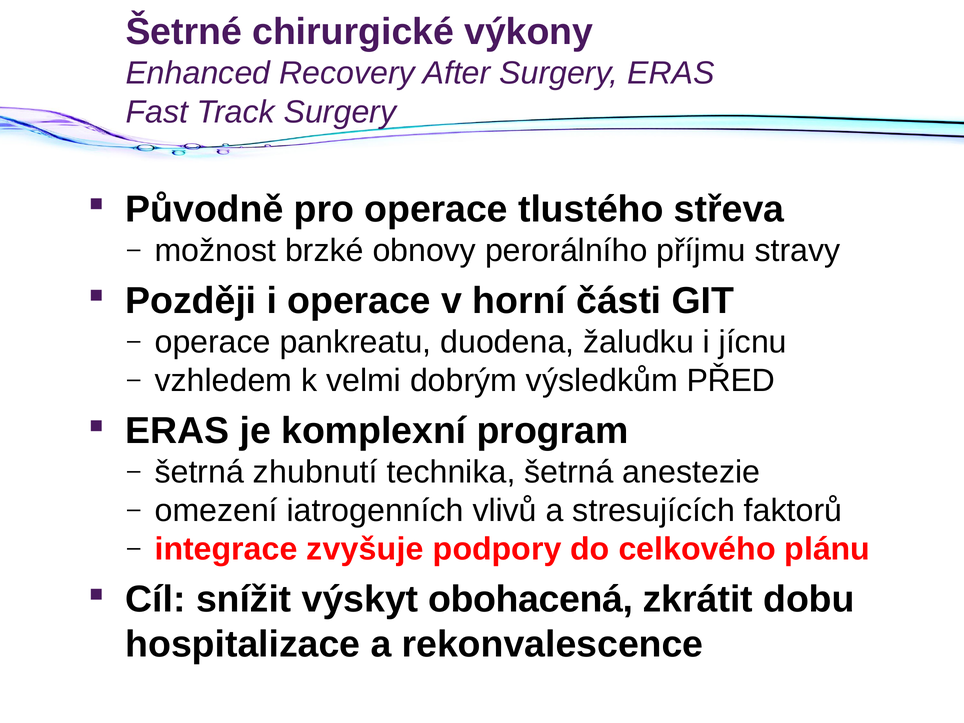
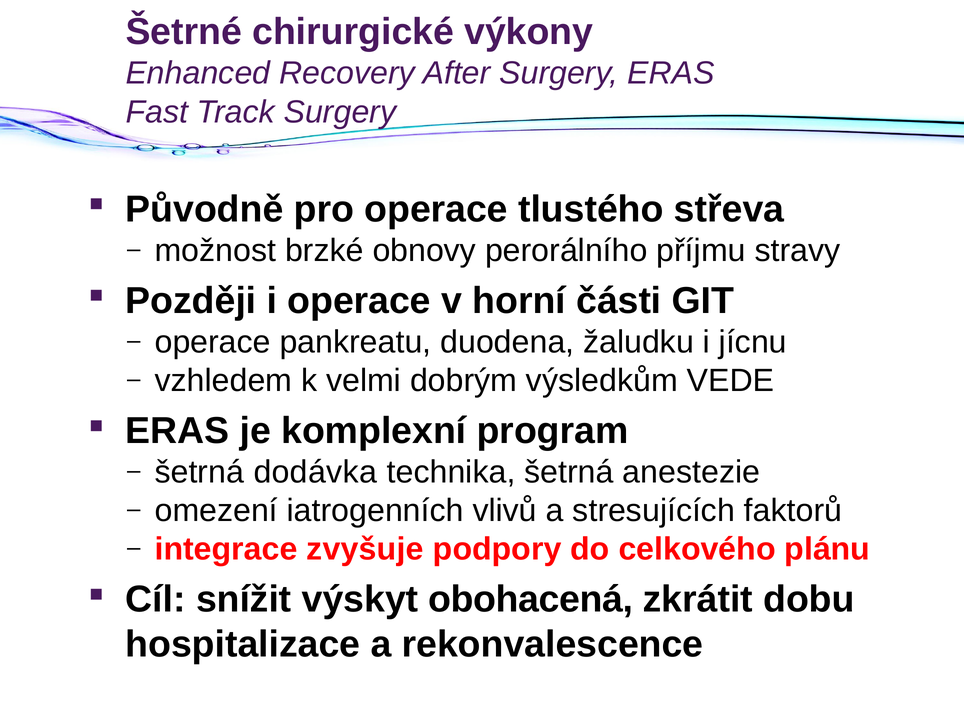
PŘED: PŘED -> VEDE
zhubnutí: zhubnutí -> dodávka
